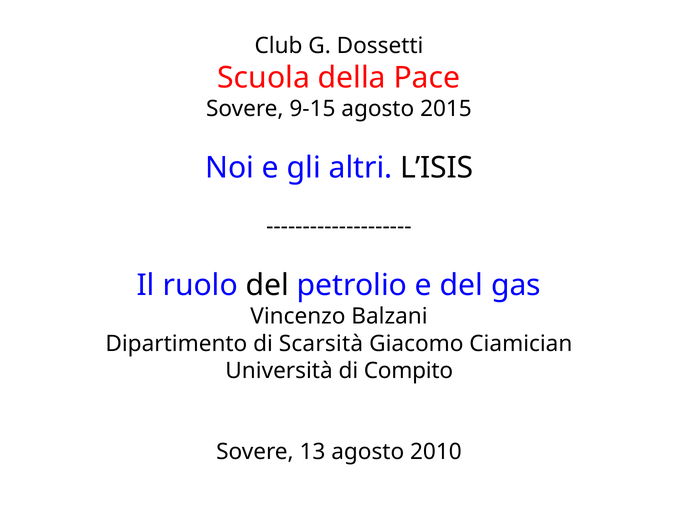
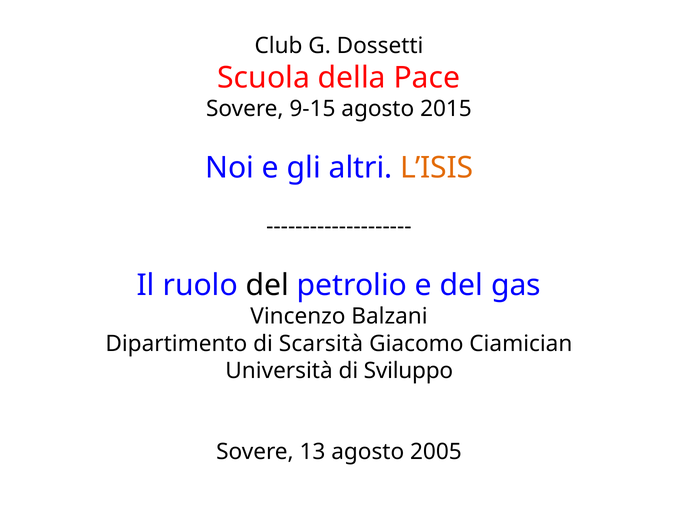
L’ISIS colour: black -> orange
Compito: Compito -> Sviluppo
2010: 2010 -> 2005
